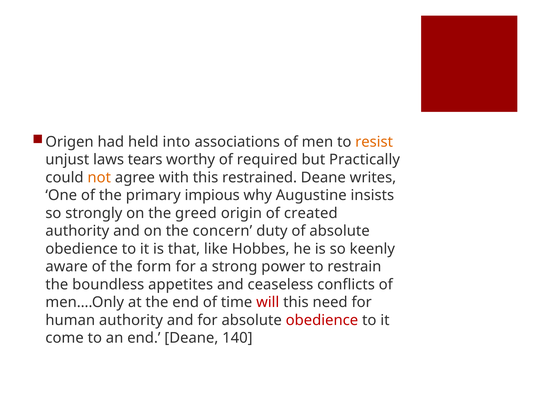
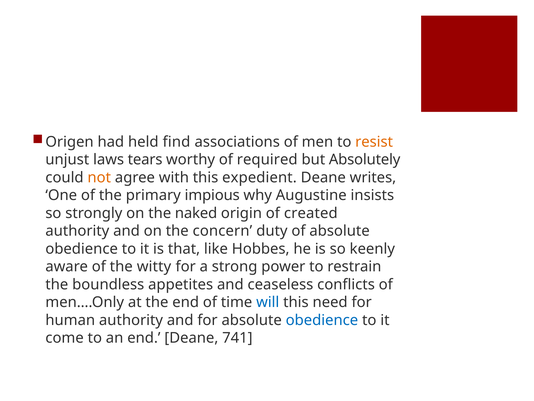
into: into -> find
Practically: Practically -> Absolutely
restrained: restrained -> expedient
greed: greed -> naked
form: form -> witty
will colour: red -> blue
obedience at (322, 320) colour: red -> blue
140: 140 -> 741
